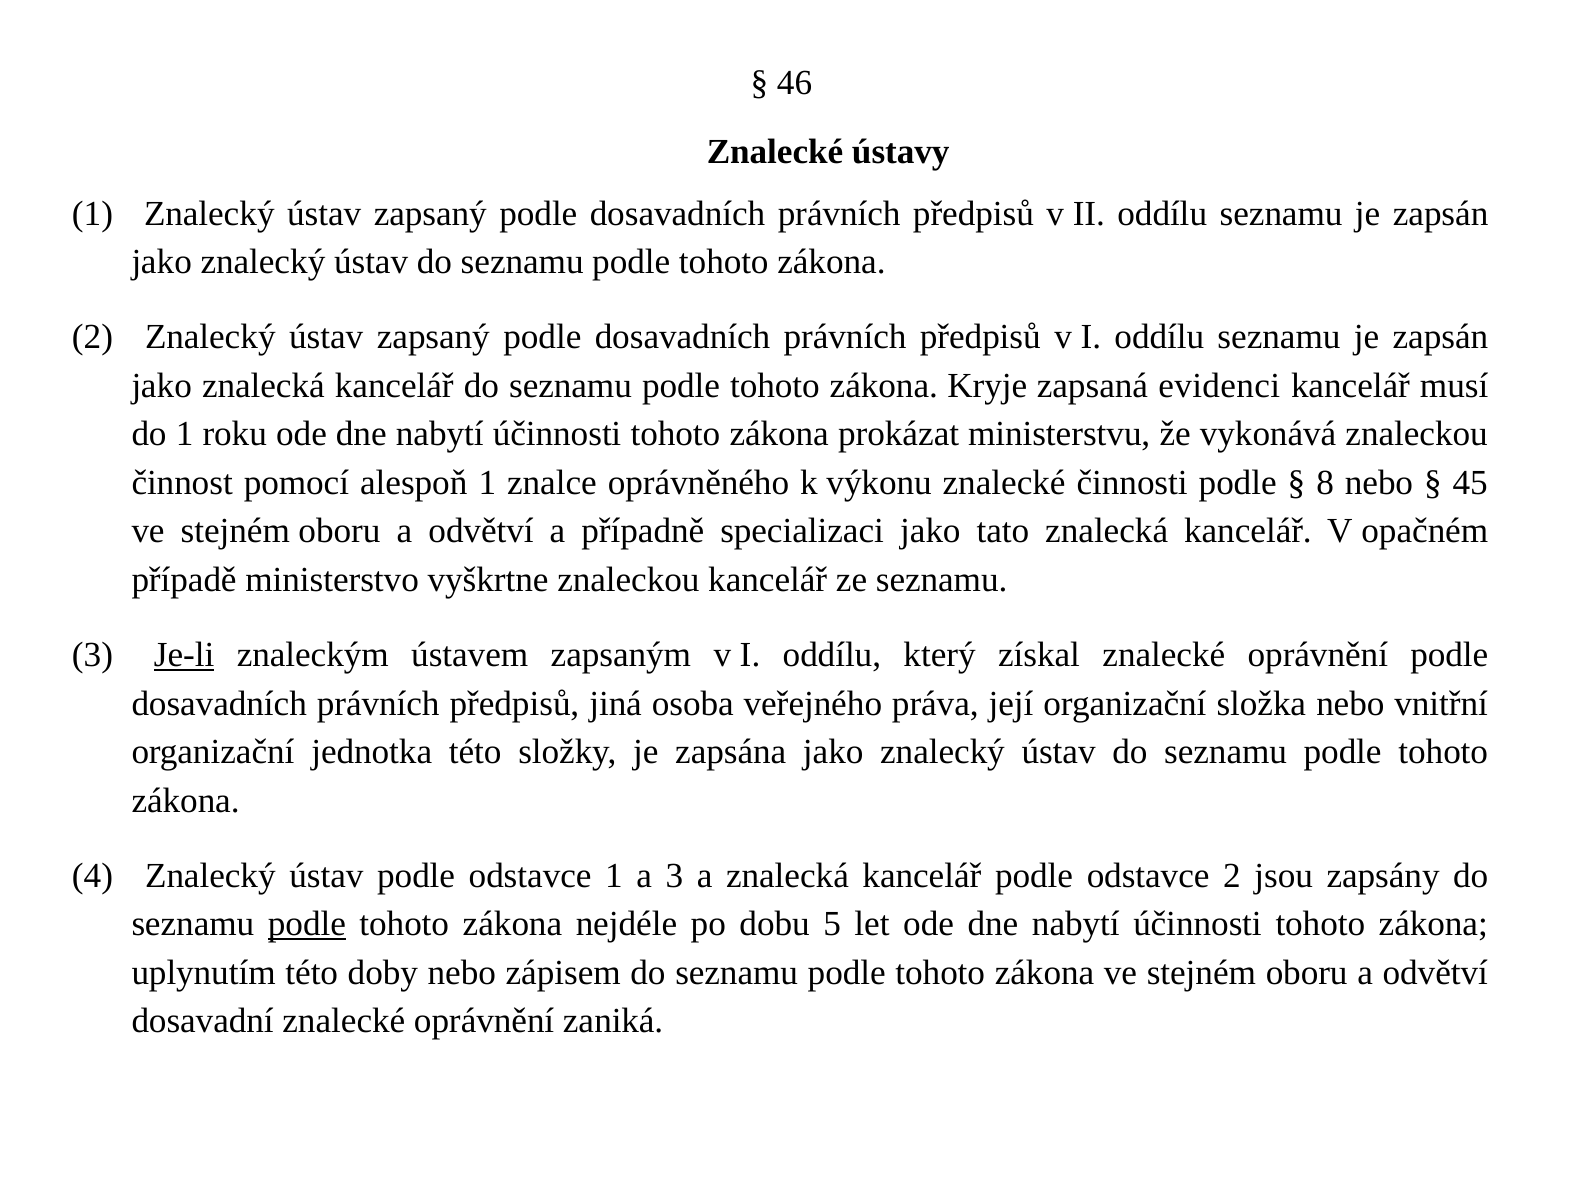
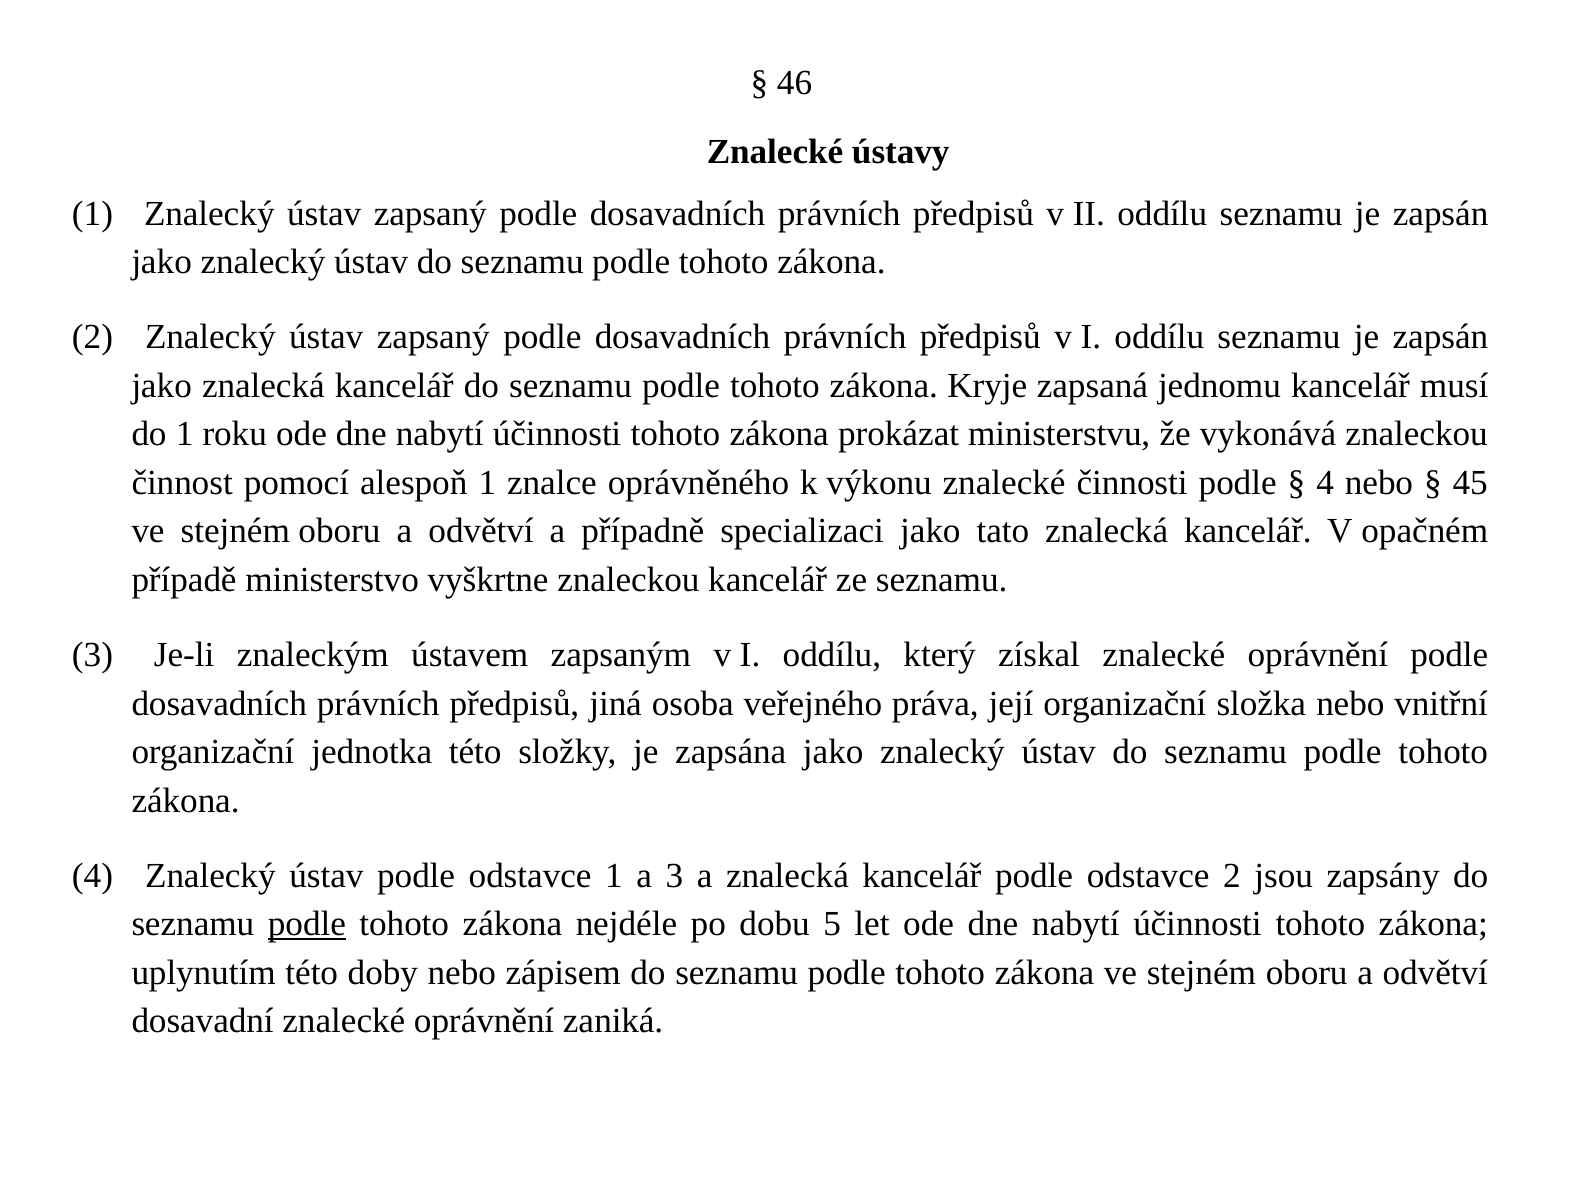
evidenci: evidenci -> jednomu
8 at (1325, 483): 8 -> 4
Je-li underline: present -> none
